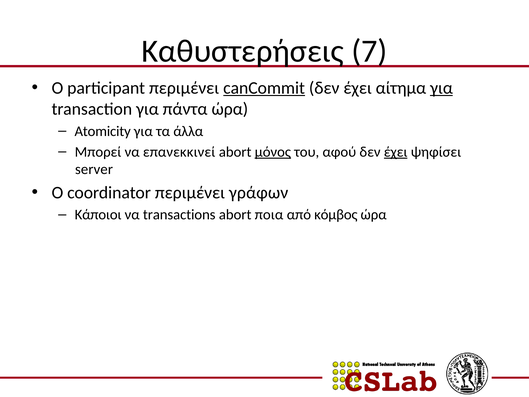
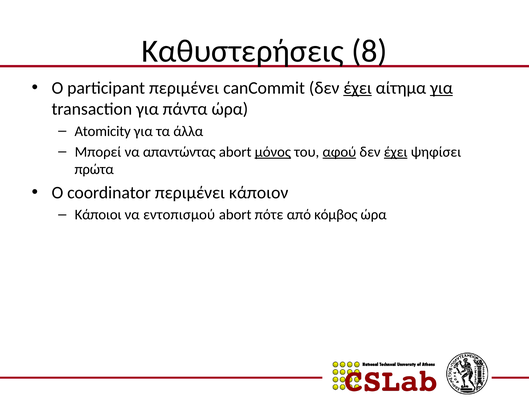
7: 7 -> 8
canCommit underline: present -> none
έχει at (358, 88) underline: none -> present
επανεκκινεί: επανεκκινεί -> απαντώντας
αφού underline: none -> present
server: server -> πρώτα
γράφων: γράφων -> κάποιον
transactions: transactions -> εντοπισμού
ποια: ποια -> πότε
